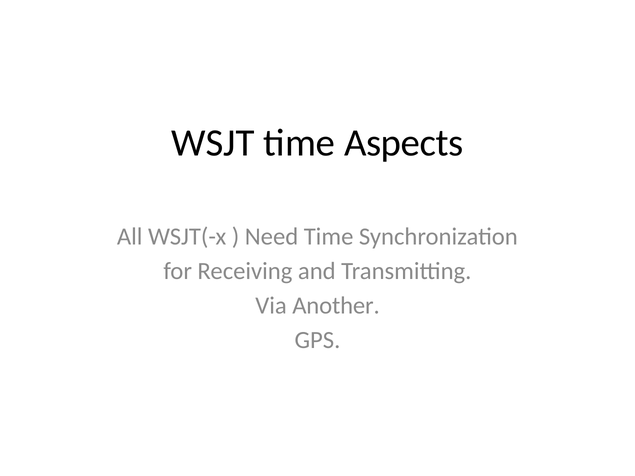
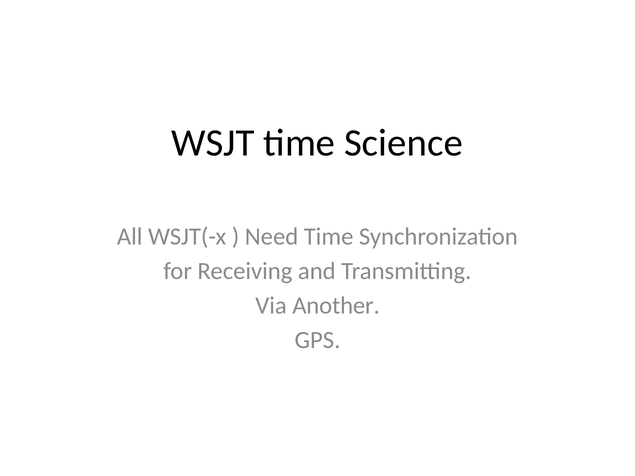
Aspects: Aspects -> Science
